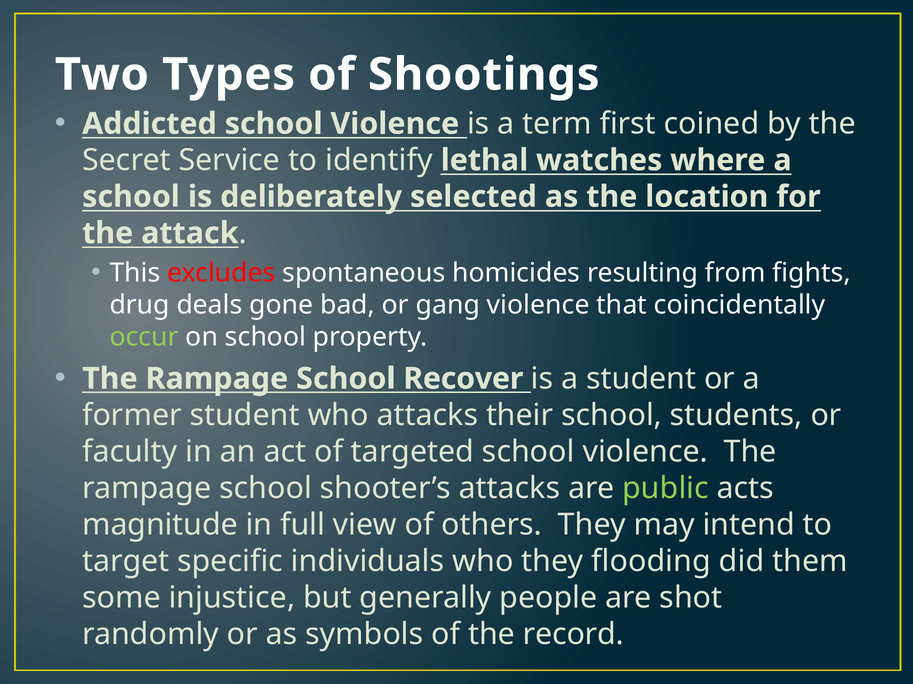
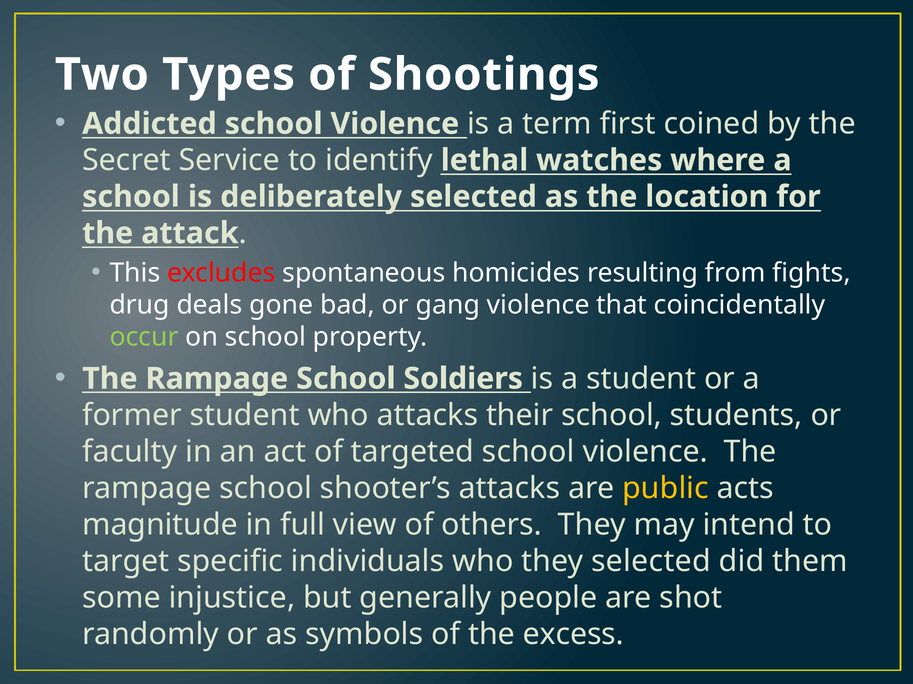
Recover: Recover -> Soldiers
public colour: light green -> yellow
they flooding: flooding -> selected
record: record -> excess
